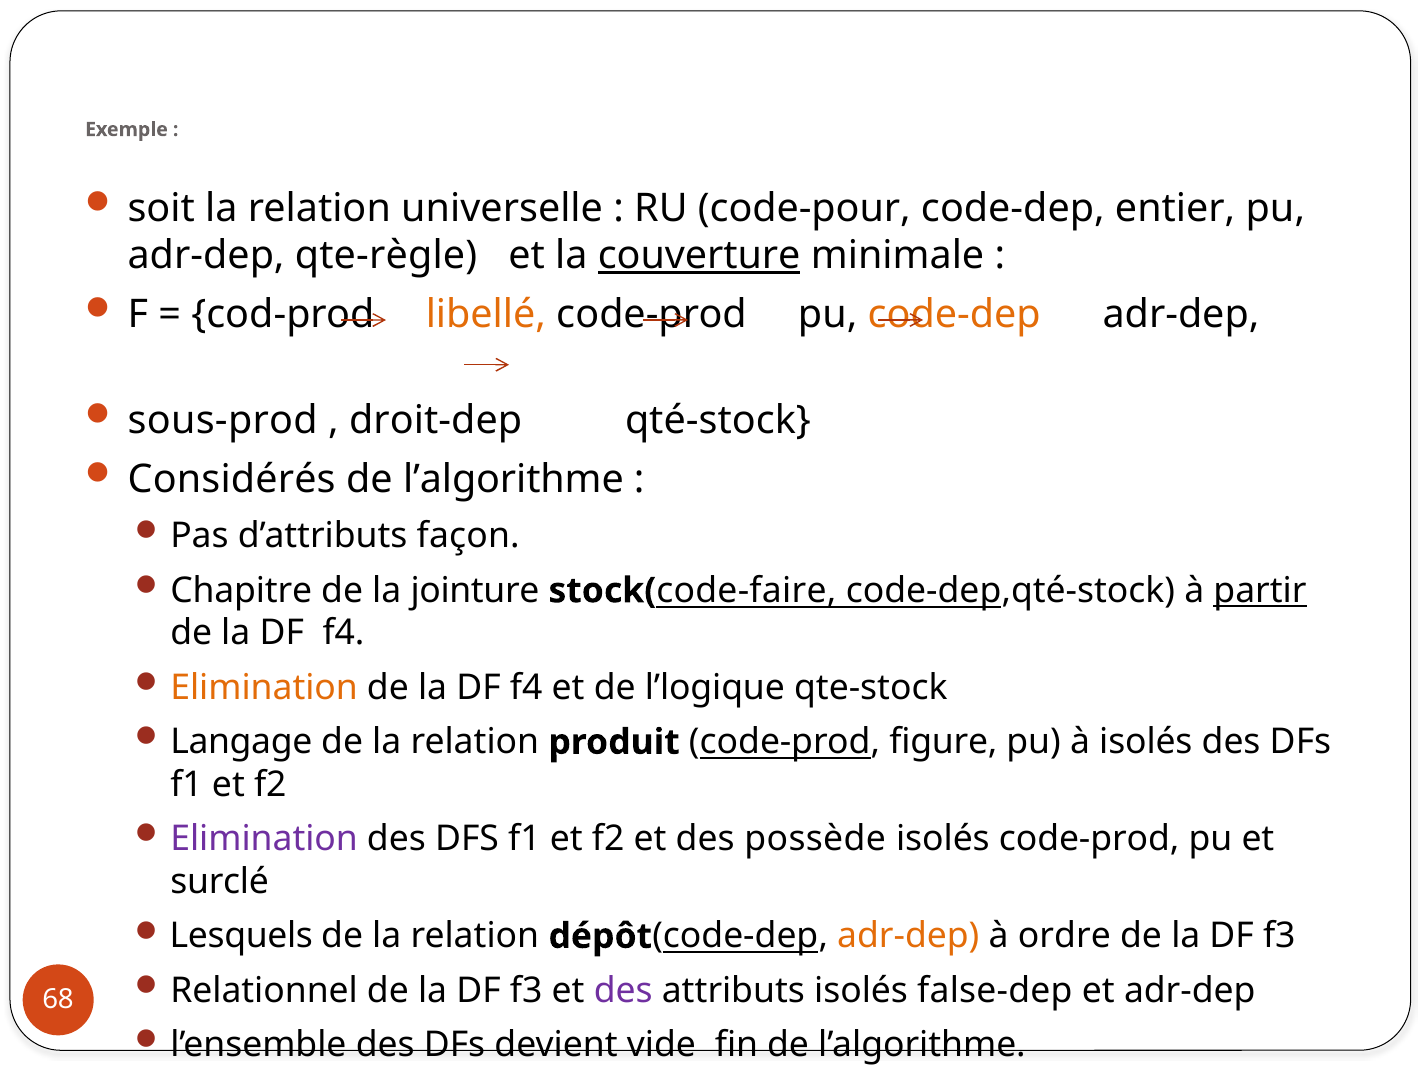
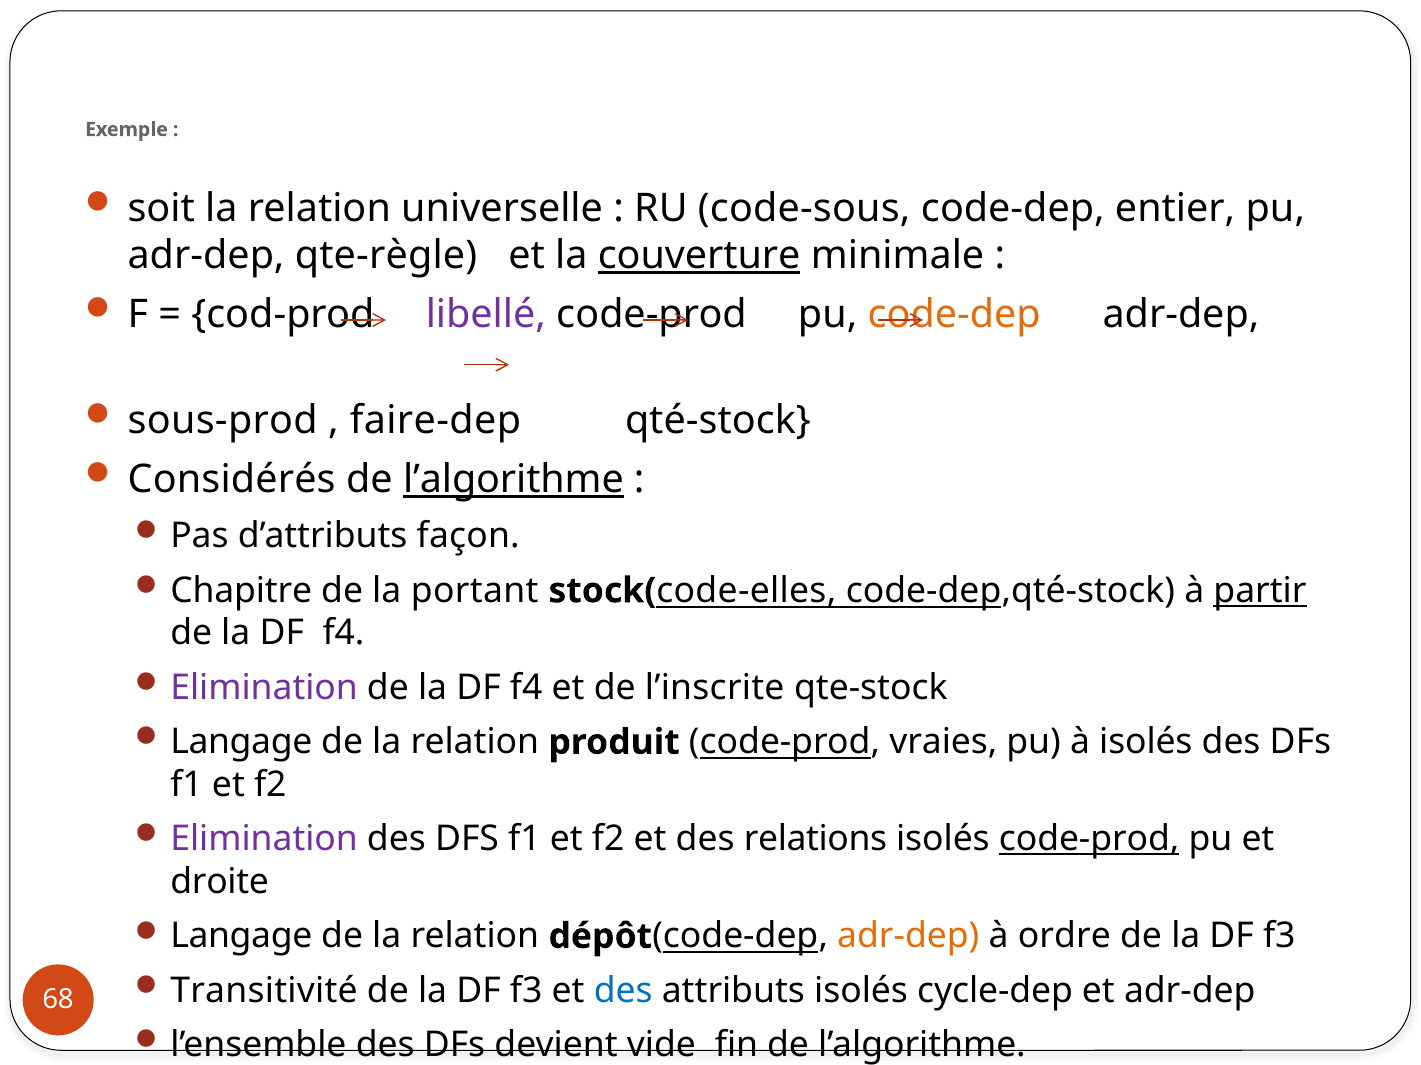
code-pour: code-pour -> code-sous
libellé colour: orange -> purple
droit-dep: droit-dep -> faire-dep
l’algorithme at (513, 480) underline: none -> present
jointure: jointure -> portant
code-faire: code-faire -> code-elles
Elimination at (264, 688) colour: orange -> purple
l’logique: l’logique -> l’inscrite
figure: figure -> vraies
possède: possède -> relations
code-prod at (1089, 840) underline: none -> present
surclé: surclé -> droite
Lesquels at (241, 937): Lesquels -> Langage
Relationnel: Relationnel -> Transitivité
des at (623, 991) colour: purple -> blue
false-dep: false-dep -> cycle-dep
